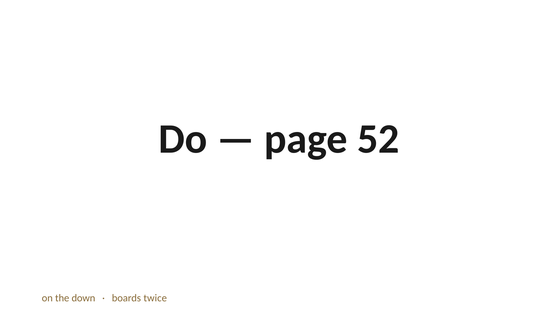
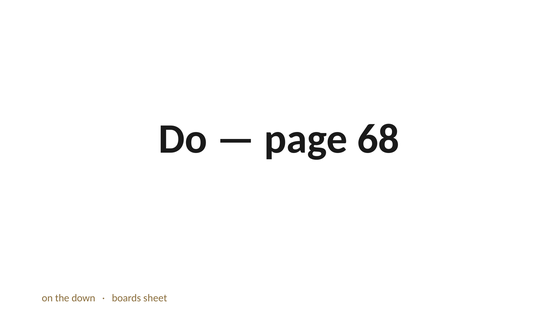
52: 52 -> 68
twice: twice -> sheet
